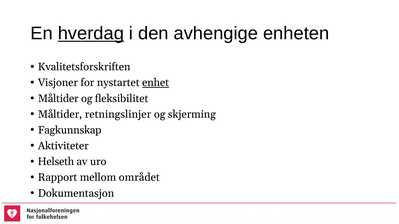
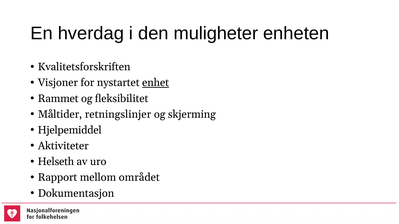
hverdag underline: present -> none
avhengige: avhengige -> muligheter
Måltider at (58, 99): Måltider -> Rammet
Fagkunnskap: Fagkunnskap -> Hjelpemiddel
